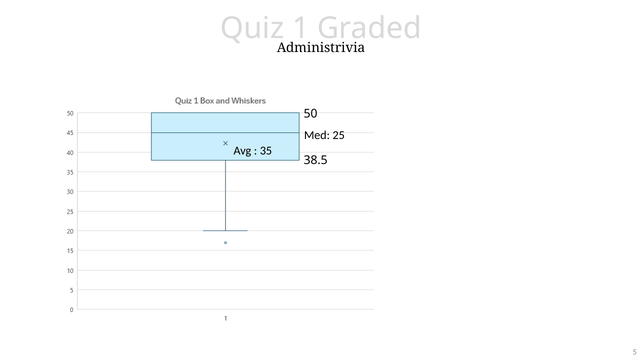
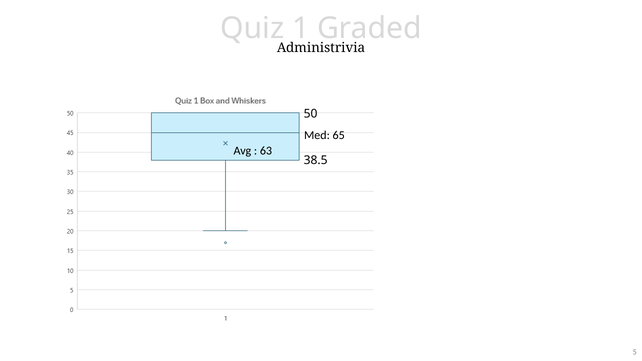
25: 25 -> 65
35: 35 -> 63
